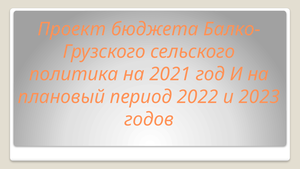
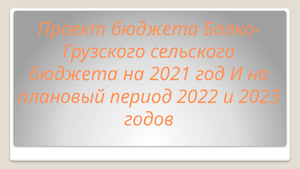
политика at (74, 74): политика -> бюджета
